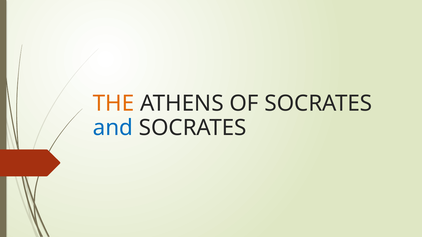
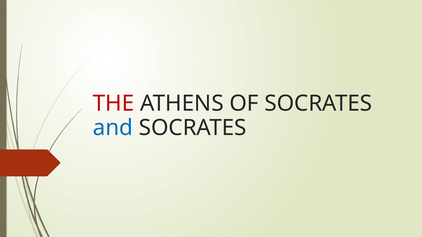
THE colour: orange -> red
